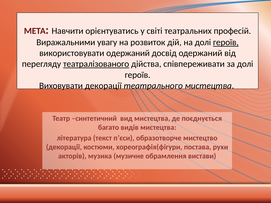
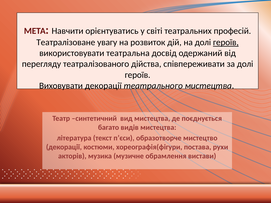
Виражальними: Виражальними -> Театралізоване
використовувати одержаний: одержаний -> театральна
театралізованого underline: present -> none
